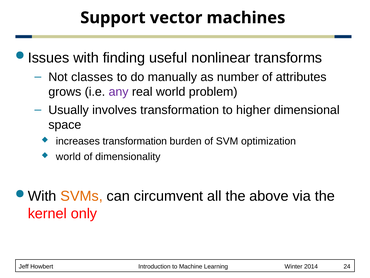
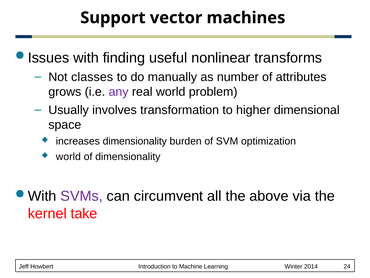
increases transformation: transformation -> dimensionality
SVMs colour: orange -> purple
only: only -> take
